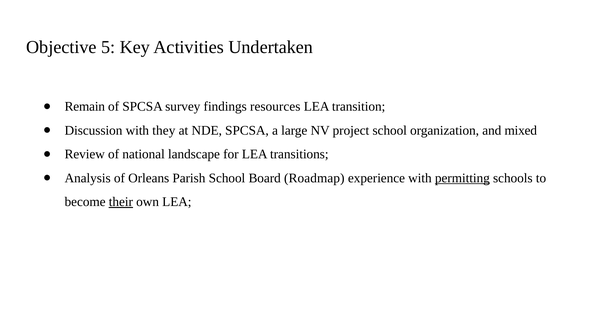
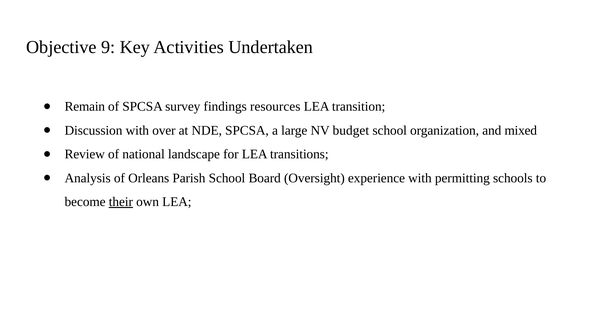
5: 5 -> 9
they: they -> over
project: project -> budget
Roadmap: Roadmap -> Oversight
permitting underline: present -> none
